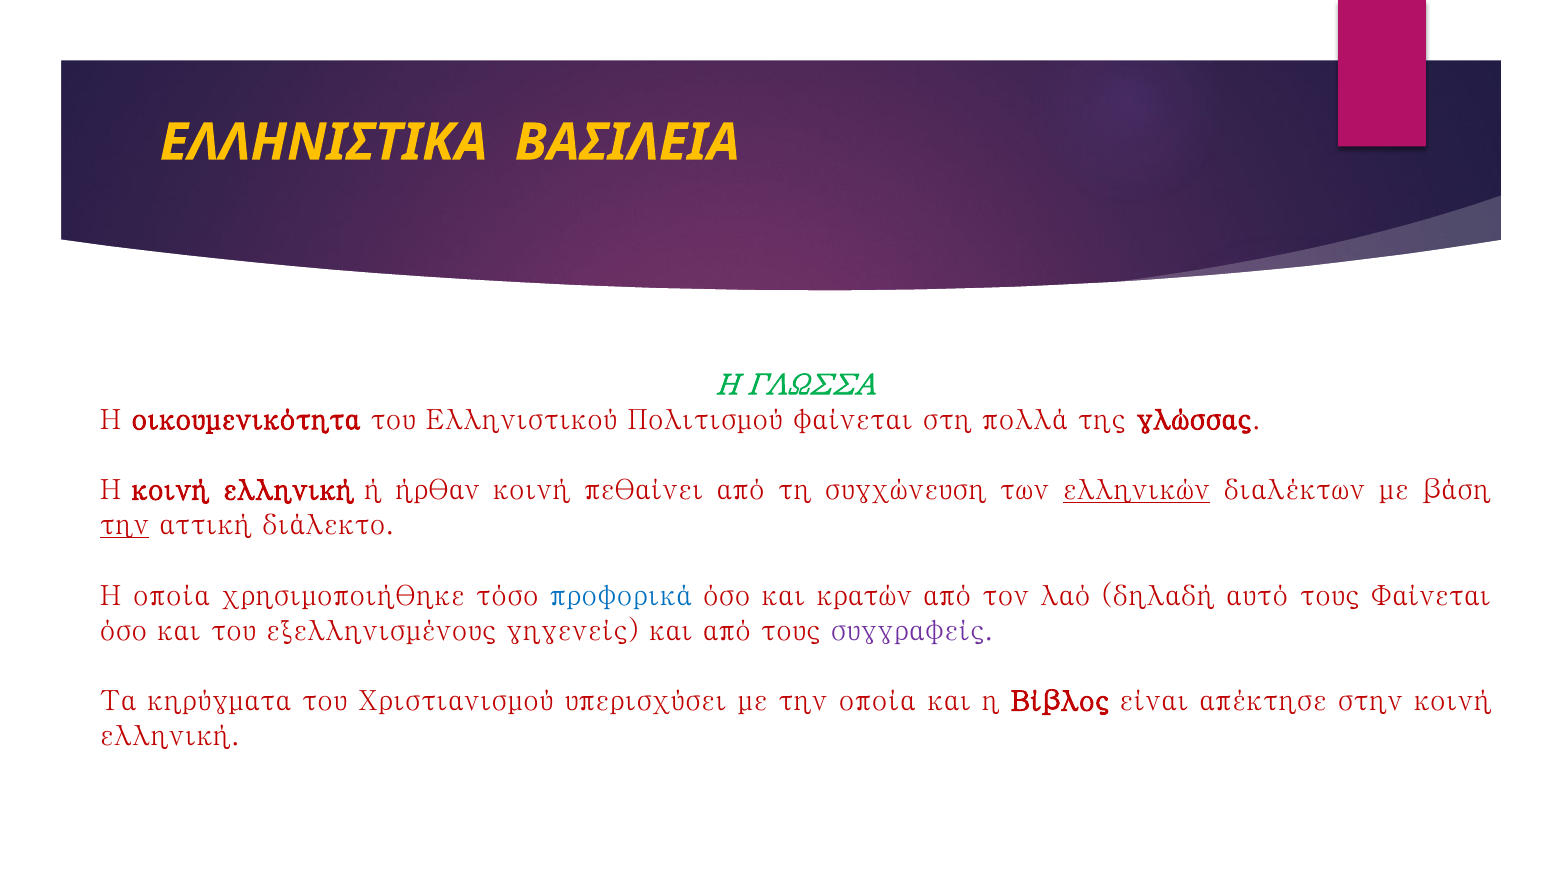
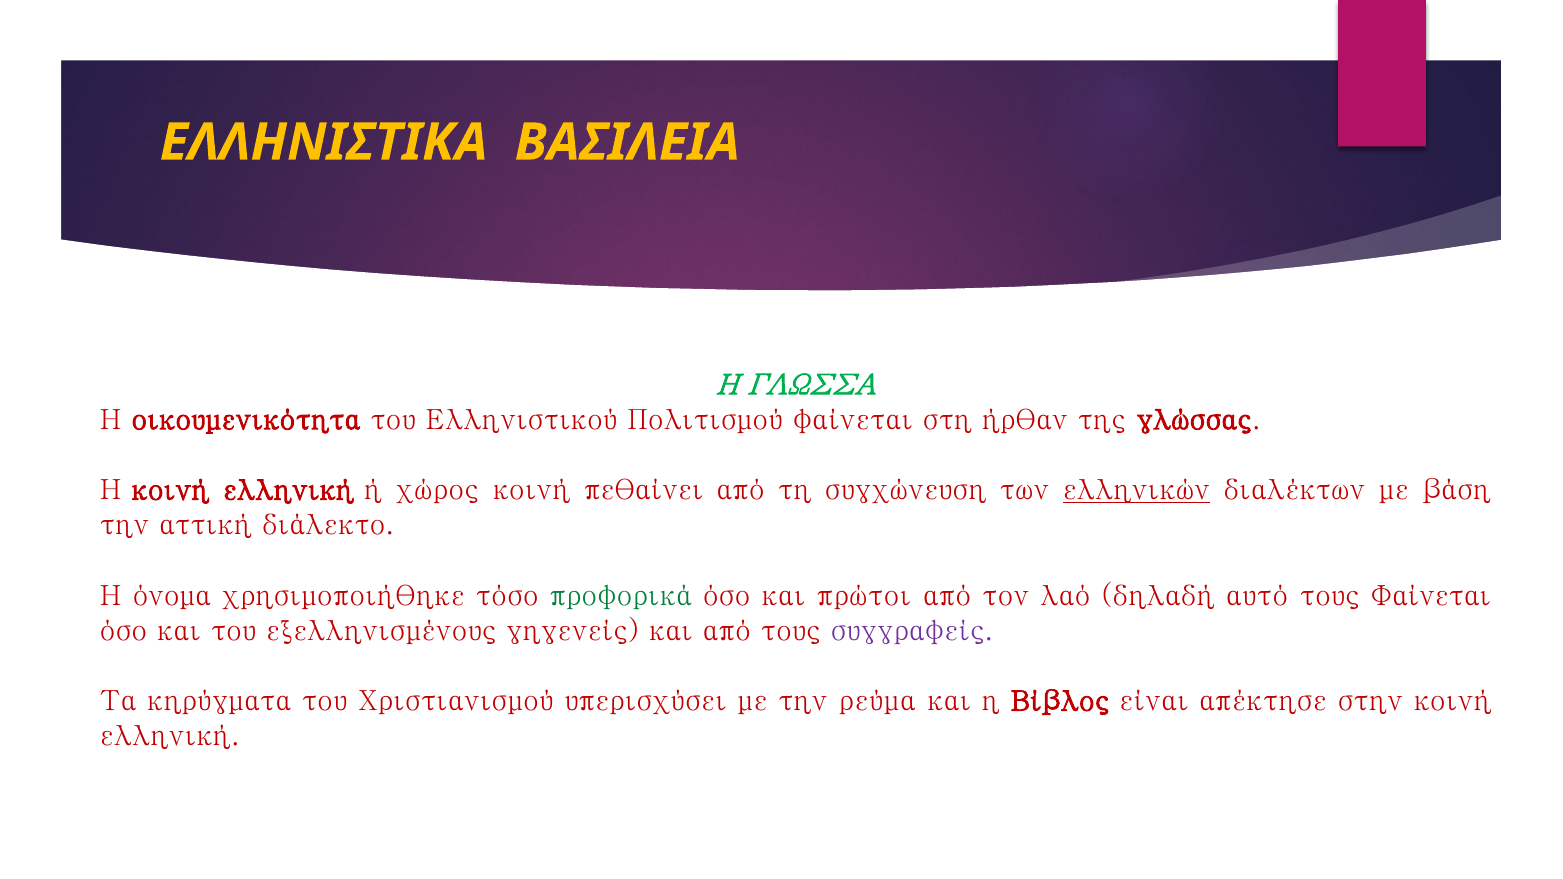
πολλά: πολλά -> ήρθαν
ήρθαν: ήρθαν -> χώρος
την at (124, 525) underline: present -> none
Η οποία: οποία -> όνομα
προφορικά colour: blue -> green
κρατών: κρατών -> πρώτοι
την οποία: οποία -> ρεύμα
